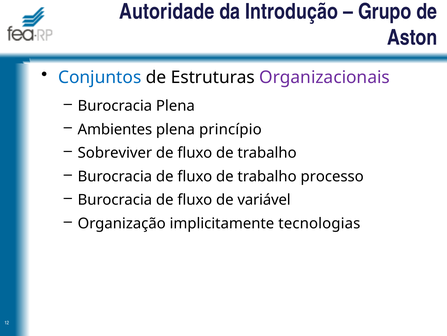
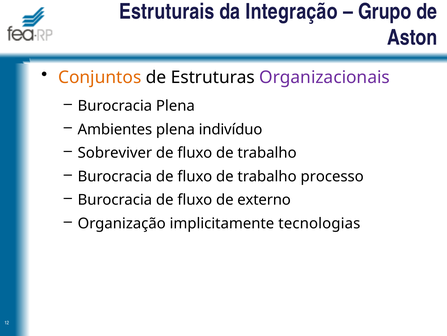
Autoridade: Autoridade -> Estruturais
Introdução: Introdução -> Integração
Conjuntos colour: blue -> orange
princípio: princípio -> indivíduo
variável: variável -> externo
